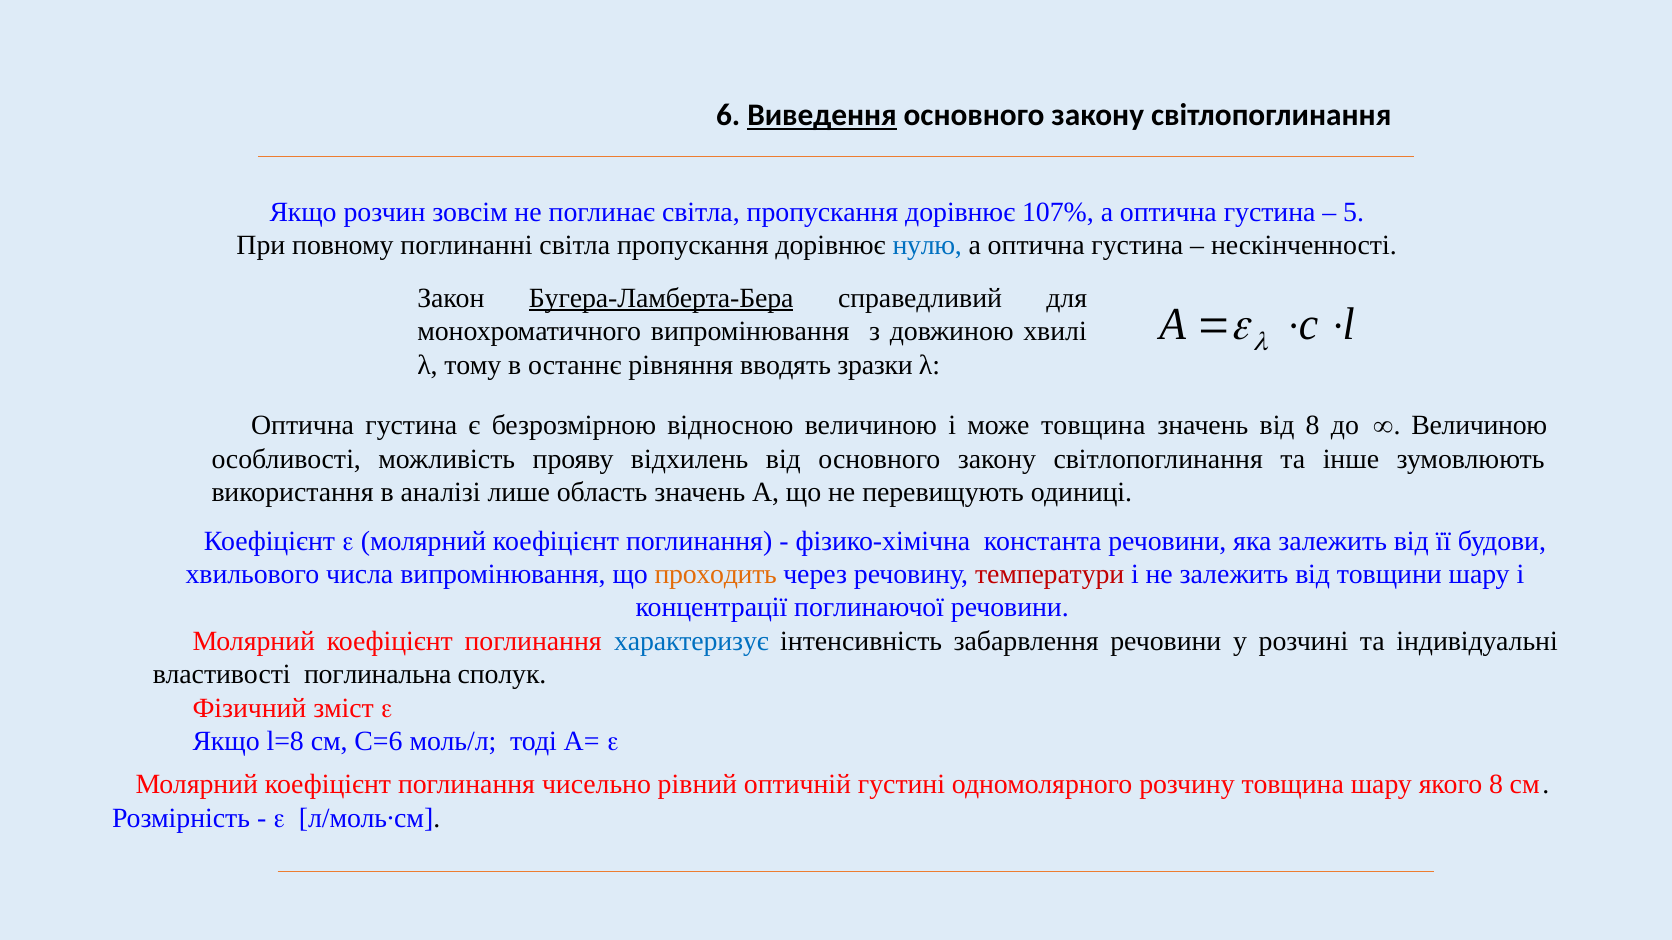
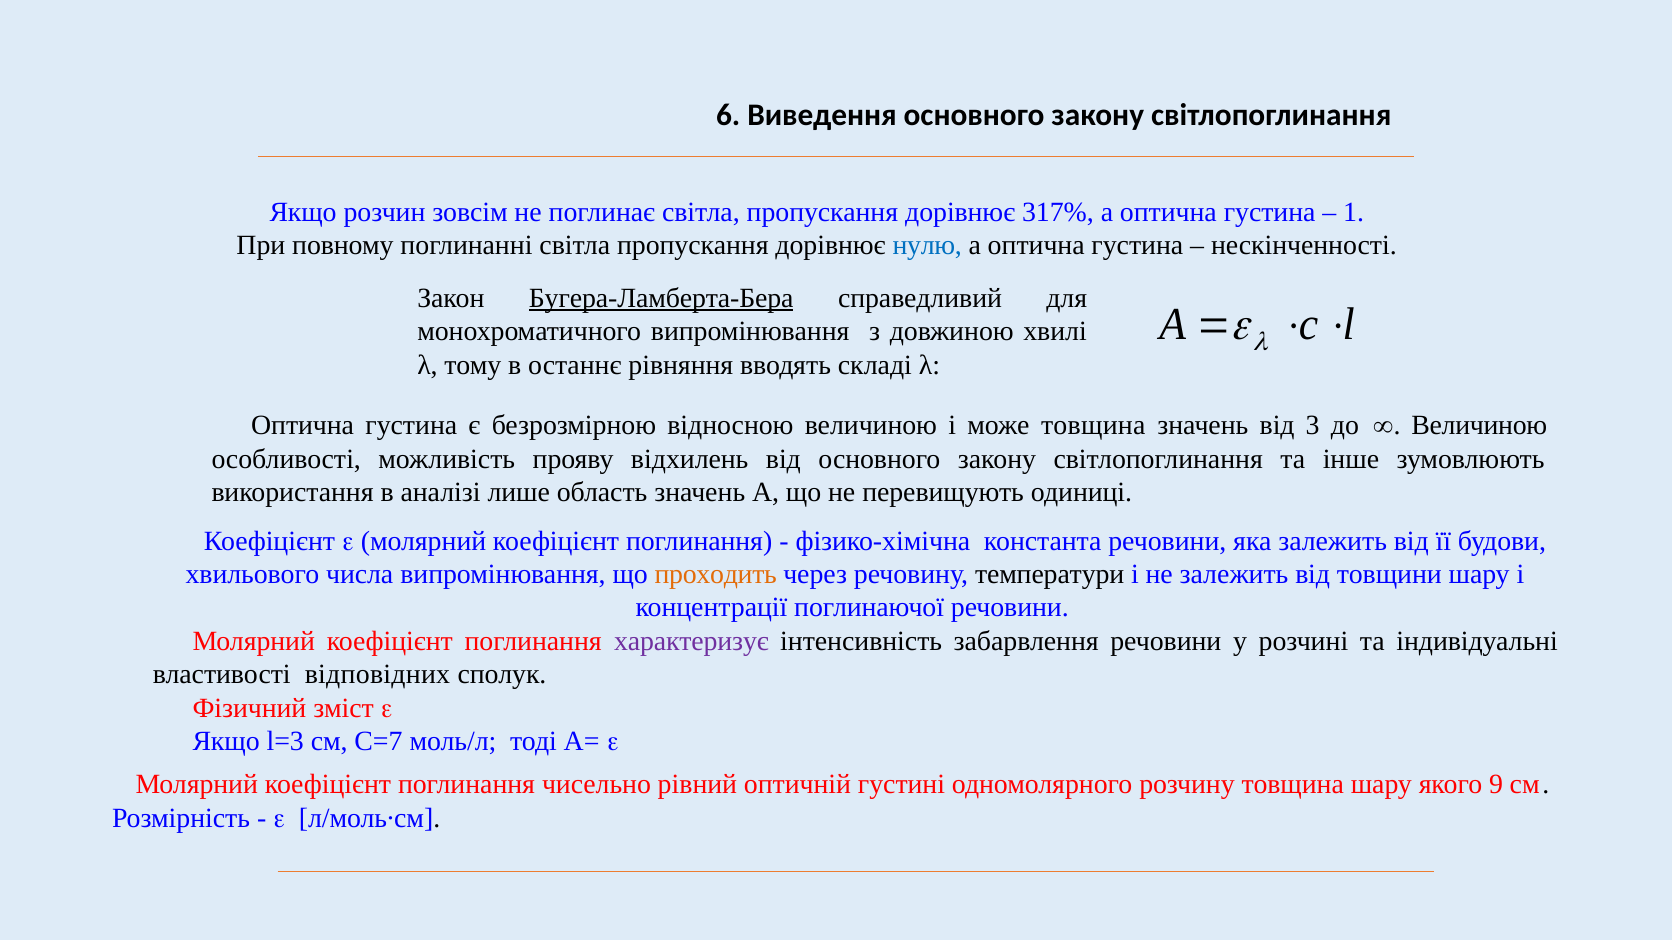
Виведення underline: present -> none
107%: 107% -> 317%
5: 5 -> 1
зразки: зразки -> складі
від 8: 8 -> 3
температури colour: red -> black
характеризує colour: blue -> purple
поглинальна: поглинальна -> відповідних
l=8: l=8 -> l=3
С=6: С=6 -> С=7
якого 8: 8 -> 9
